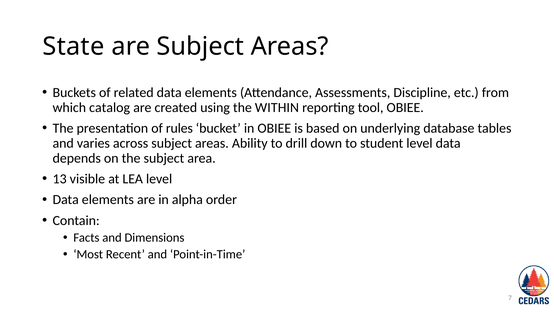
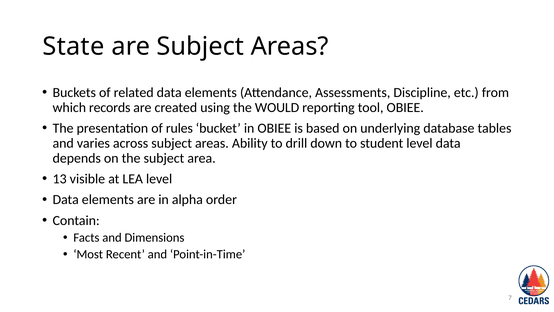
catalog: catalog -> records
WITHIN: WITHIN -> WOULD
